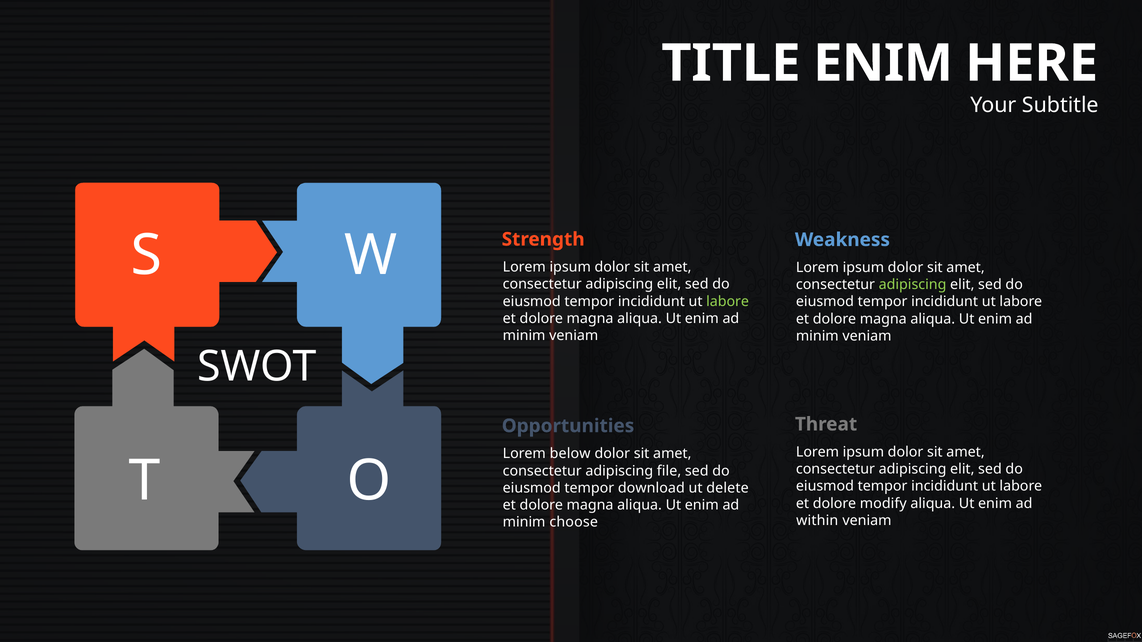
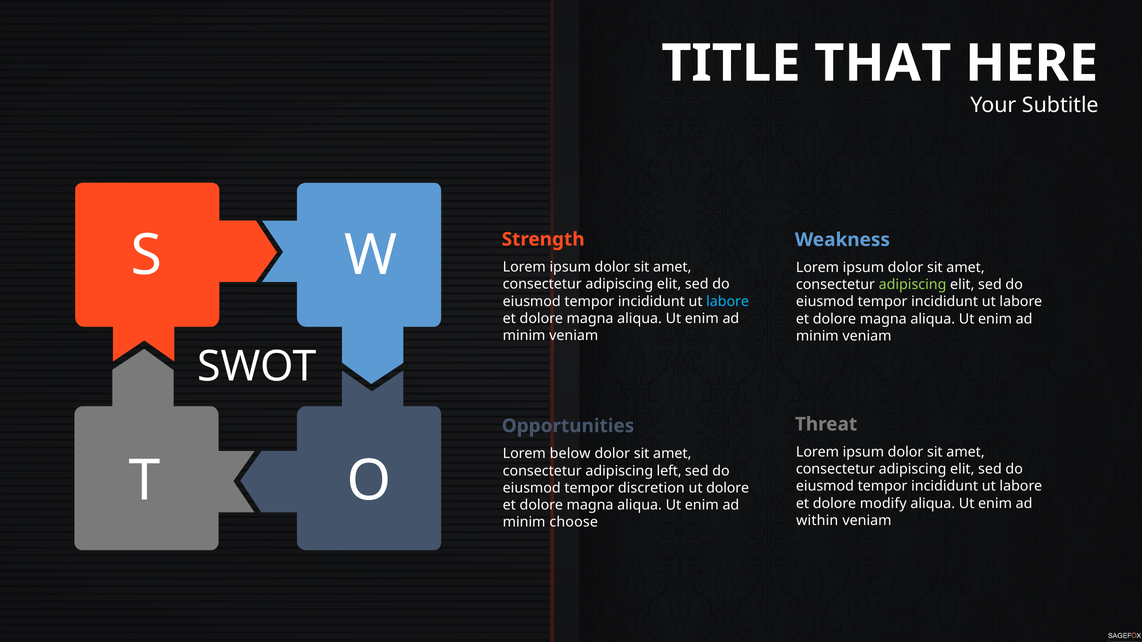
TITLE ENIM: ENIM -> THAT
labore at (728, 302) colour: light green -> light blue
file: file -> left
download: download -> discretion
ut delete: delete -> dolore
